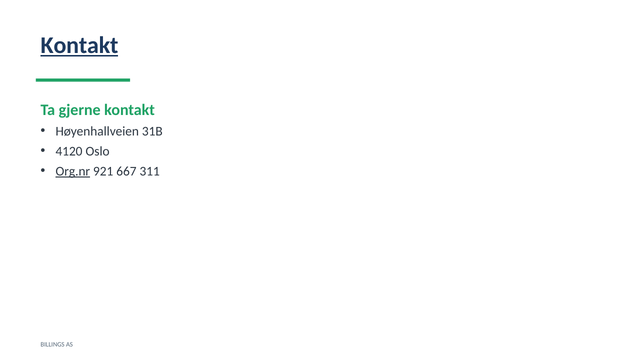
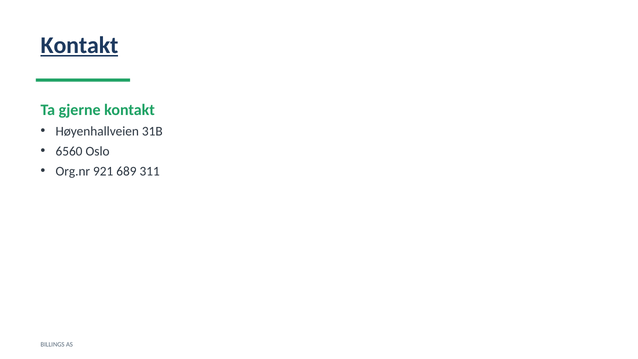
4120: 4120 -> 6560
Org.nr underline: present -> none
667: 667 -> 689
